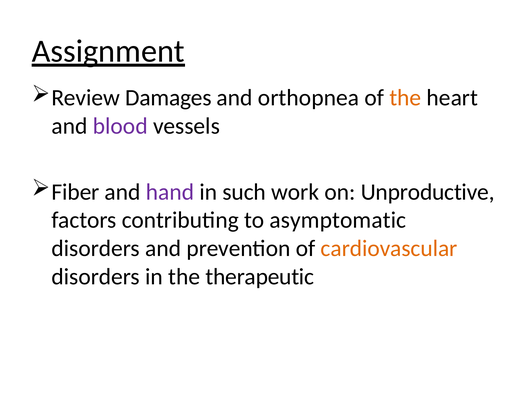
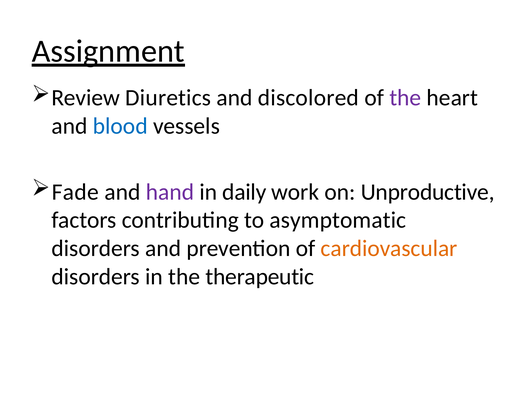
Damages: Damages -> Diuretics
orthopnea: orthopnea -> discolored
the at (405, 98) colour: orange -> purple
blood colour: purple -> blue
Fiber: Fiber -> Fade
such: such -> daily
